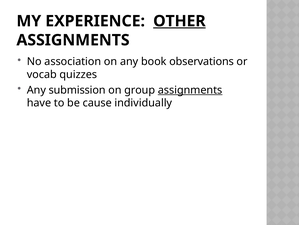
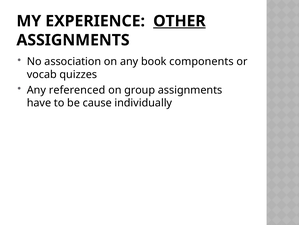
observations: observations -> components
submission: submission -> referenced
assignments at (190, 90) underline: present -> none
